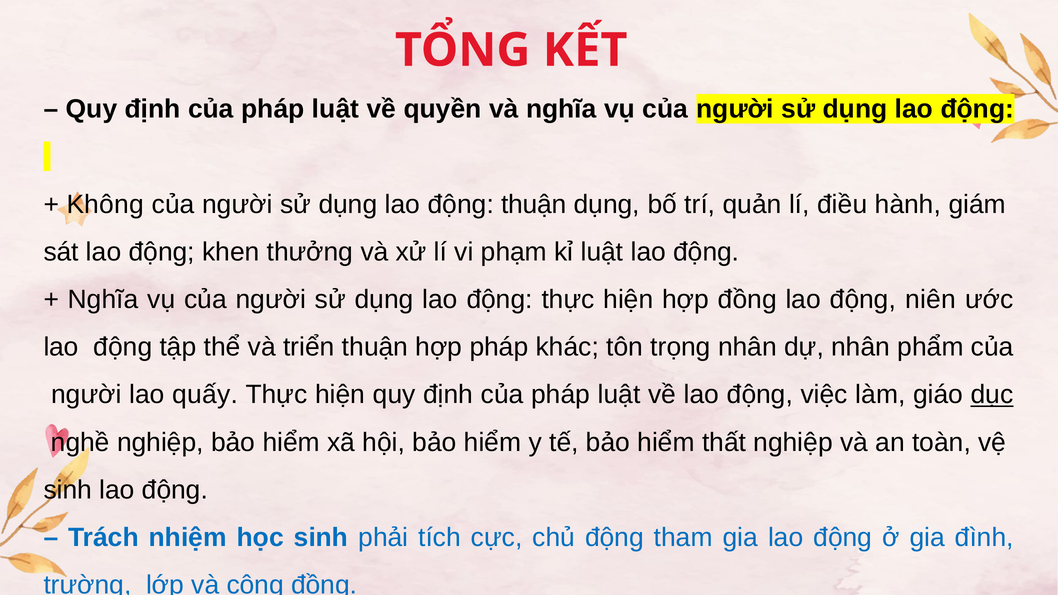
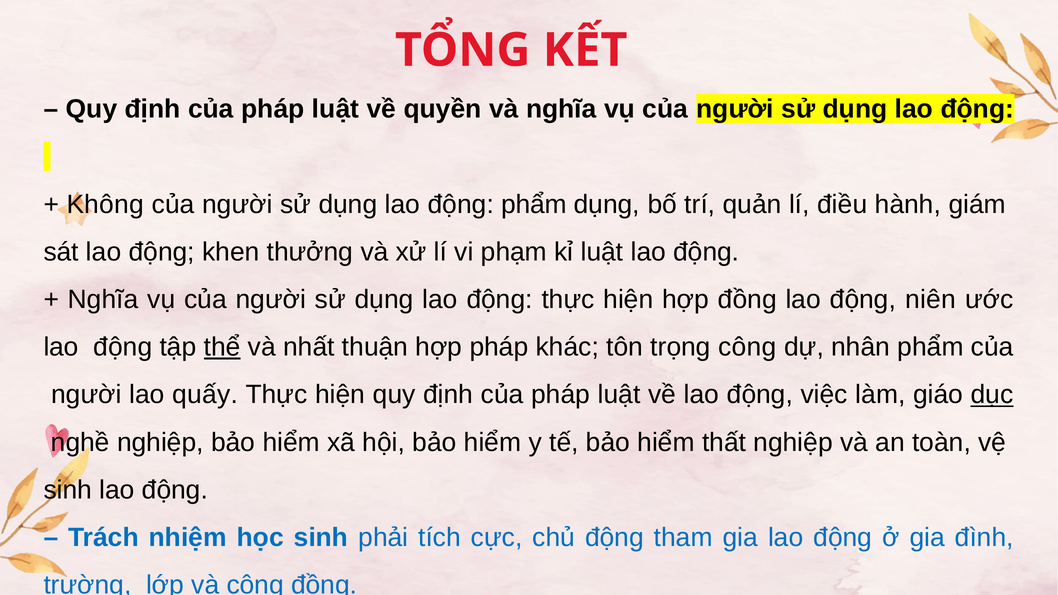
động thuận: thuận -> phẩm
thể underline: none -> present
triển: triển -> nhất
trọng nhân: nhân -> công
